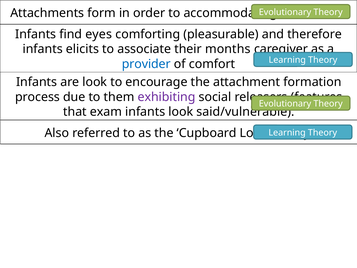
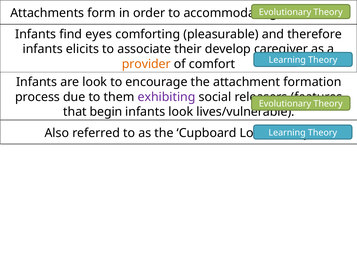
months: months -> develop
provider colour: blue -> orange
exam: exam -> begin
said/vulnerable: said/vulnerable -> lives/vulnerable
